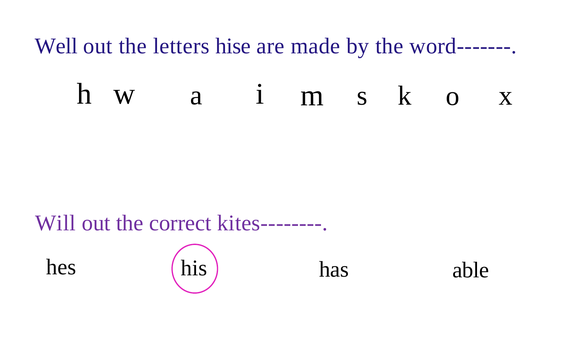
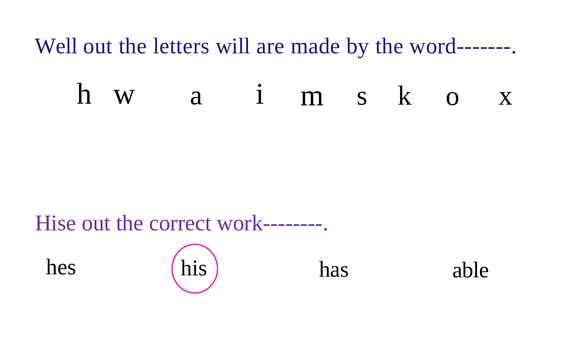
hise: hise -> will
Will: Will -> Hise
kites--------: kites-------- -> work--------
